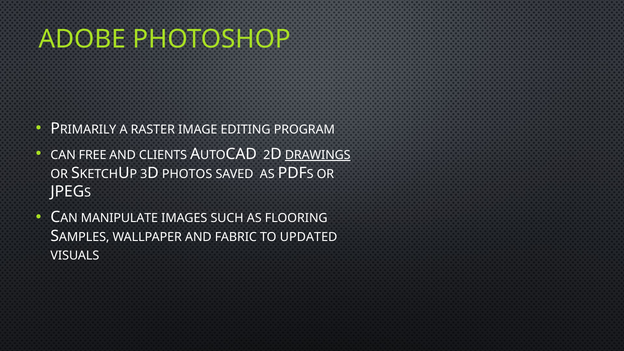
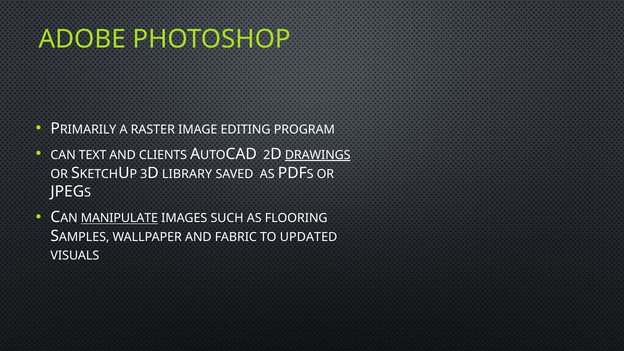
FREE: FREE -> TEXT
PHOTOS: PHOTOS -> LIBRARY
MANIPULATE underline: none -> present
